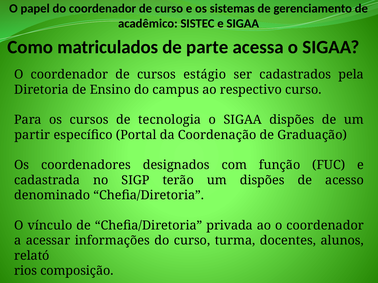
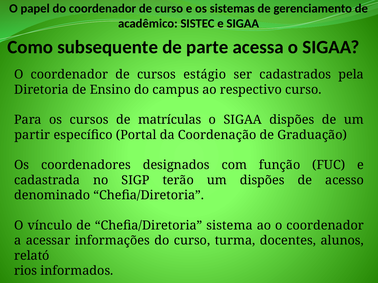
matriculados: matriculados -> subsequente
tecnologia: tecnologia -> matrículas
privada: privada -> sistema
composição: composição -> informados
